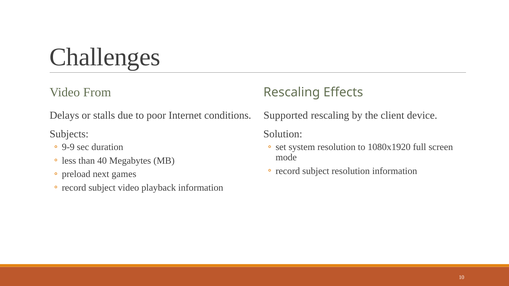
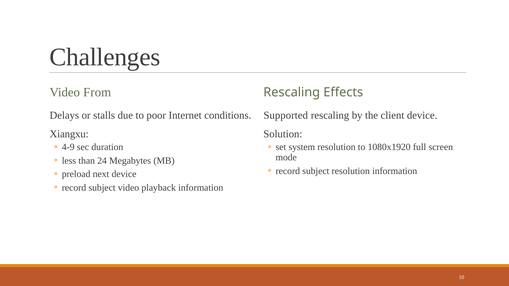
Subjects: Subjects -> Xiangxu
9-9: 9-9 -> 4-9
40: 40 -> 24
next games: games -> device
